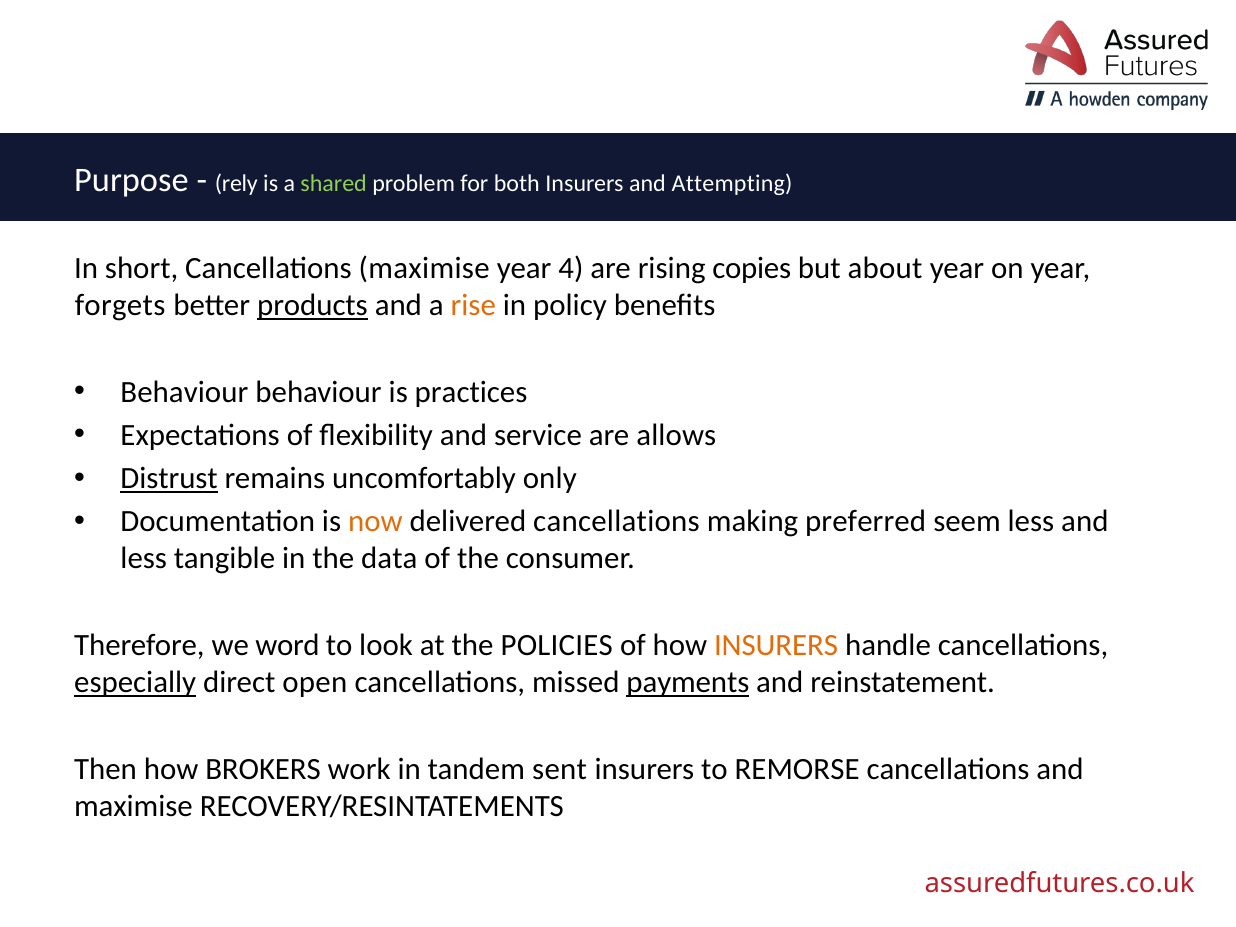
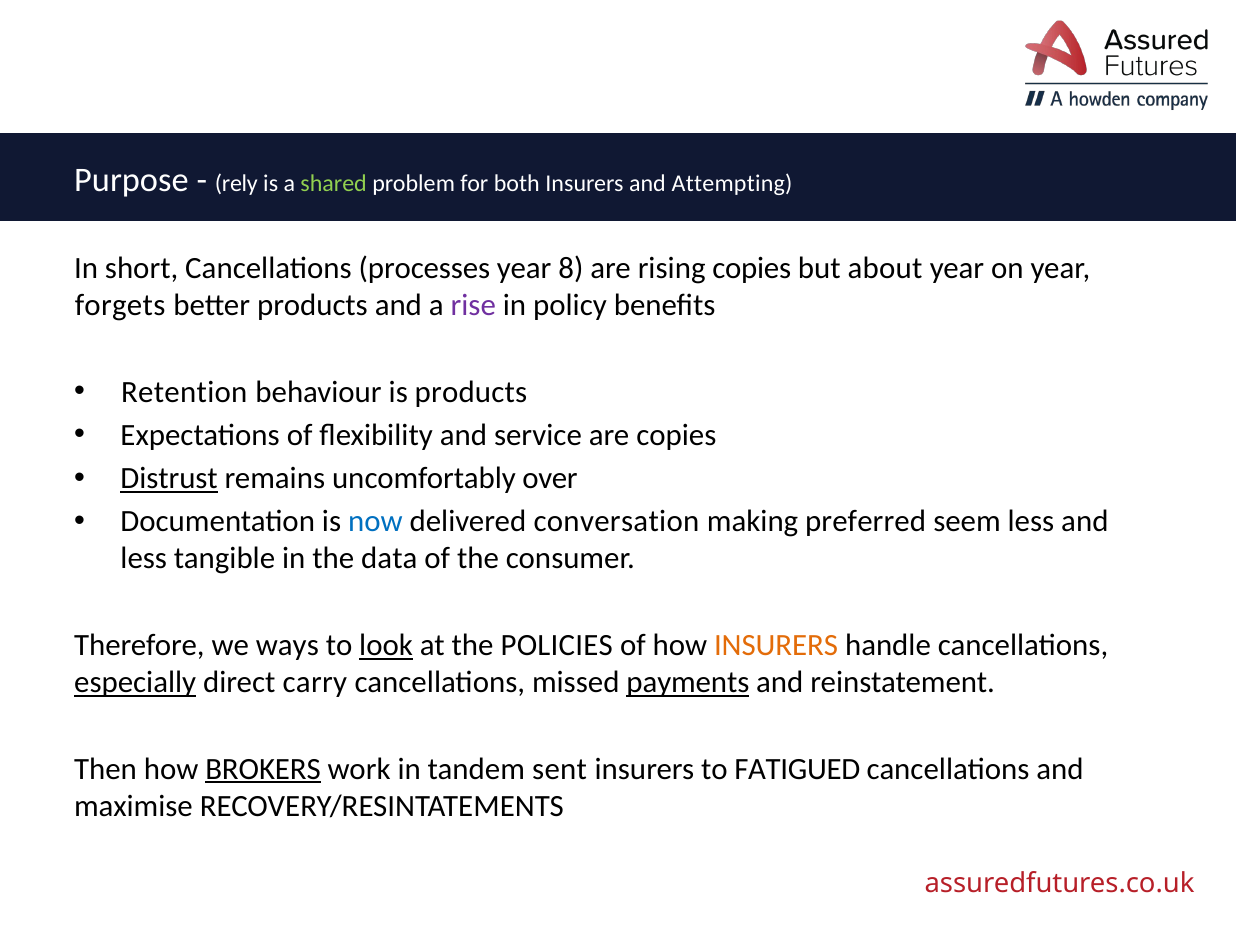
Cancellations maximise: maximise -> processes
4: 4 -> 8
products at (312, 305) underline: present -> none
rise colour: orange -> purple
Behaviour at (184, 392): Behaviour -> Retention
is practices: practices -> products
are allows: allows -> copies
only: only -> over
now colour: orange -> blue
delivered cancellations: cancellations -> conversation
word: word -> ways
look underline: none -> present
open: open -> carry
BROKERS underline: none -> present
REMORSE: REMORSE -> FATIGUED
